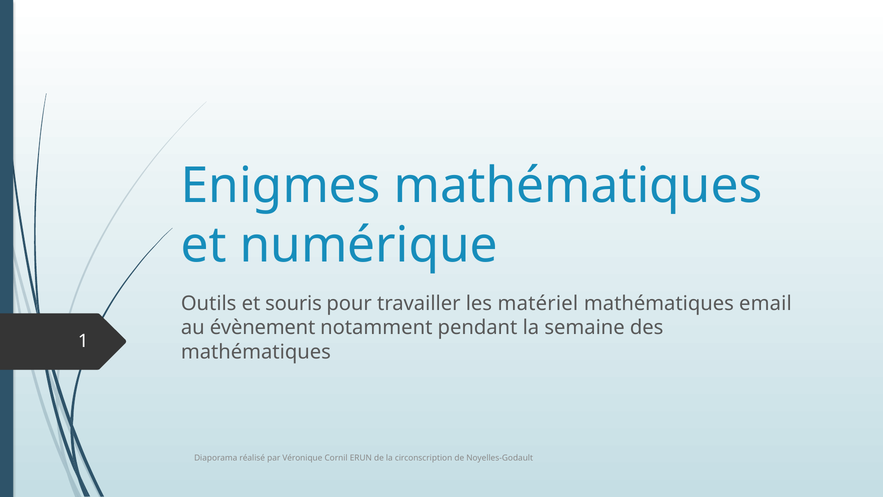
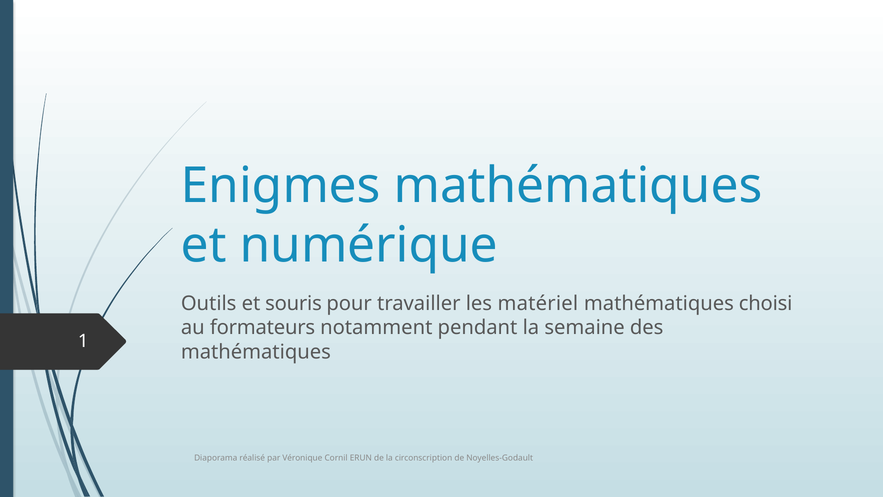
email: email -> choisi
évènement: évènement -> formateurs
